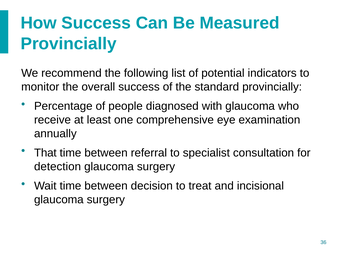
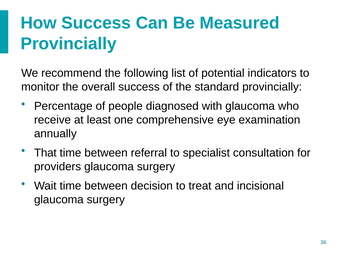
detection: detection -> providers
